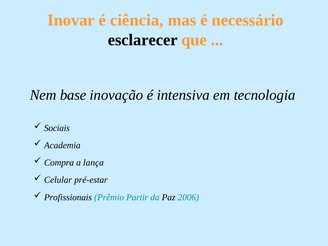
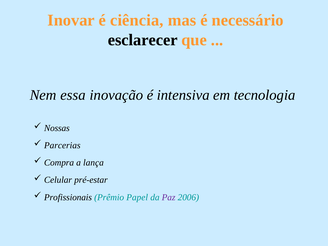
base: base -> essa
Sociais: Sociais -> Nossas
Academia: Academia -> Parcerias
Partir: Partir -> Papel
Paz colour: black -> purple
